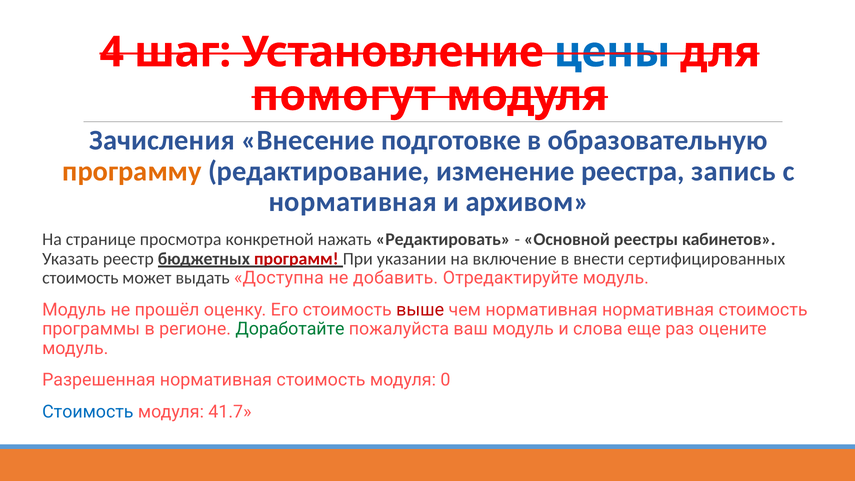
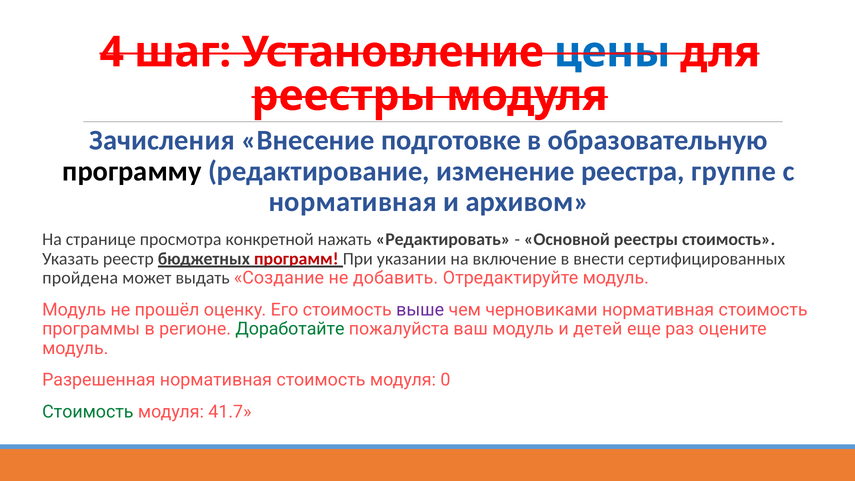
помогут at (344, 96): помогут -> реестры
программу colour: orange -> black
запись: запись -> группе
реестры кабинетов: кабинетов -> стоимость
стоимость at (80, 278): стоимость -> пройдена
Доступна: Доступна -> Создание
выше colour: red -> purple
чем нормативная: нормативная -> черновиками
слова: слова -> детей
Стоимость at (88, 412) colour: blue -> green
